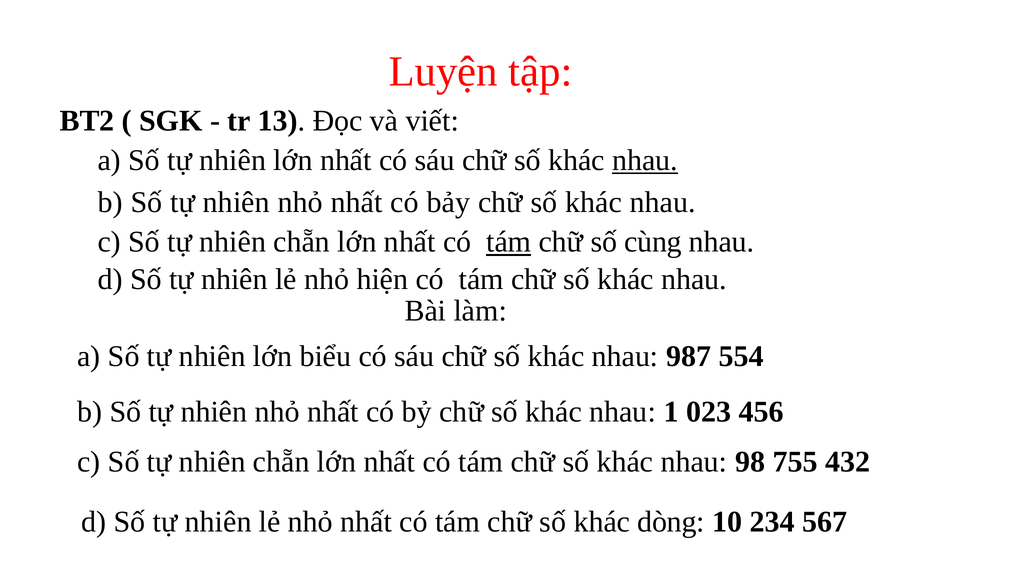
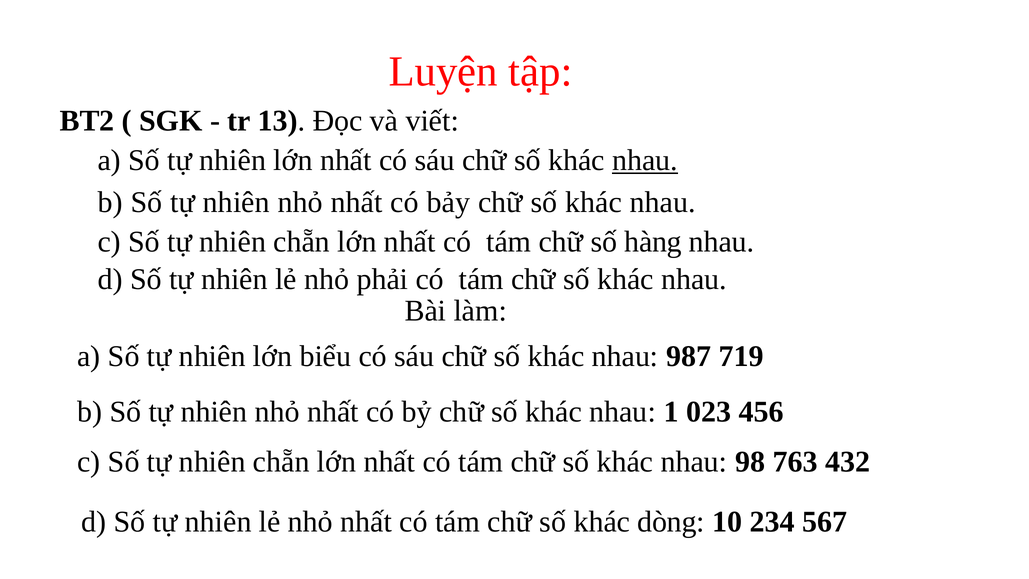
tám at (509, 242) underline: present -> none
cùng: cùng -> hàng
hiện: hiện -> phải
554: 554 -> 719
755: 755 -> 763
